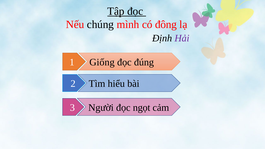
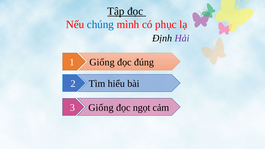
chúng colour: black -> blue
đông: đông -> phục
3 Người: Người -> Giống
